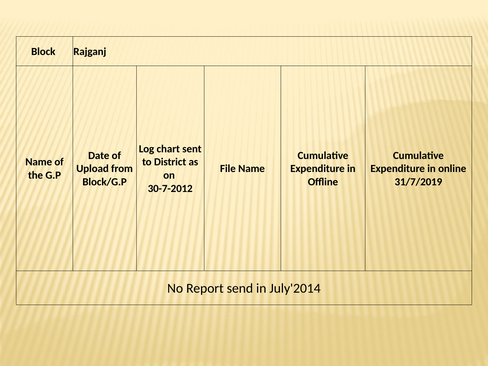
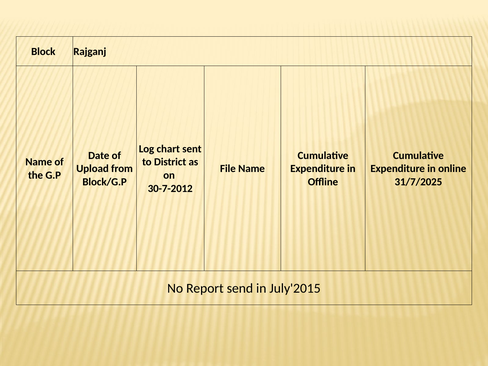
31/7/2019: 31/7/2019 -> 31/7/2025
July'2014: July'2014 -> July'2015
